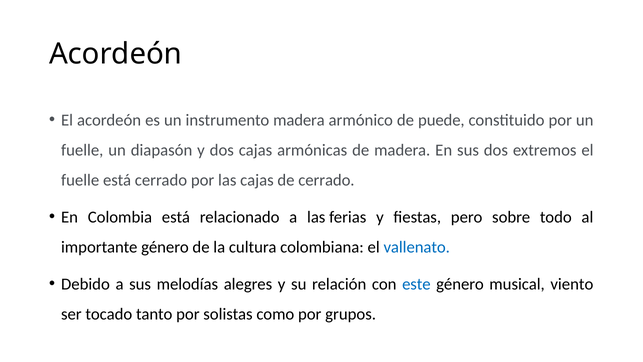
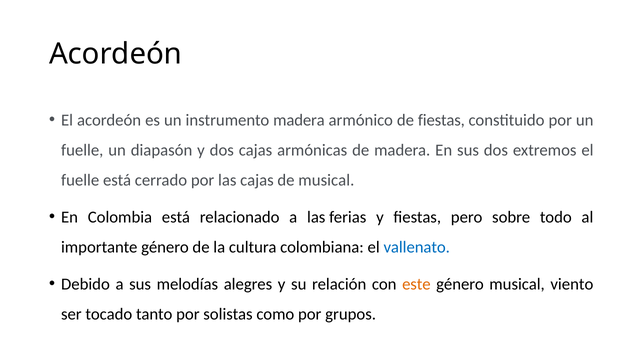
de puede: puede -> fiestas
de cerrado: cerrado -> musical
este colour: blue -> orange
